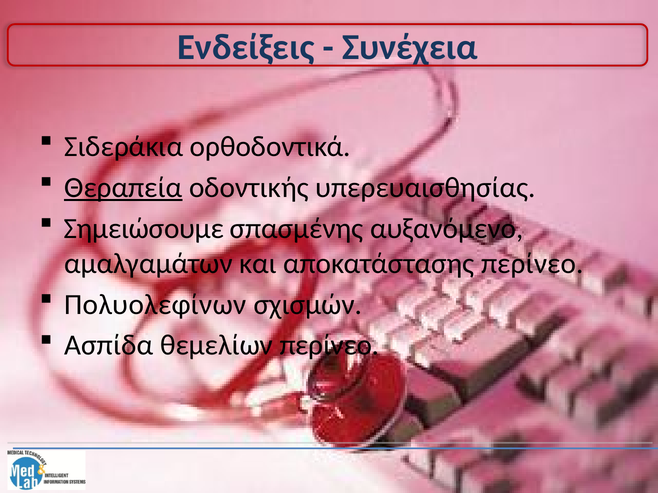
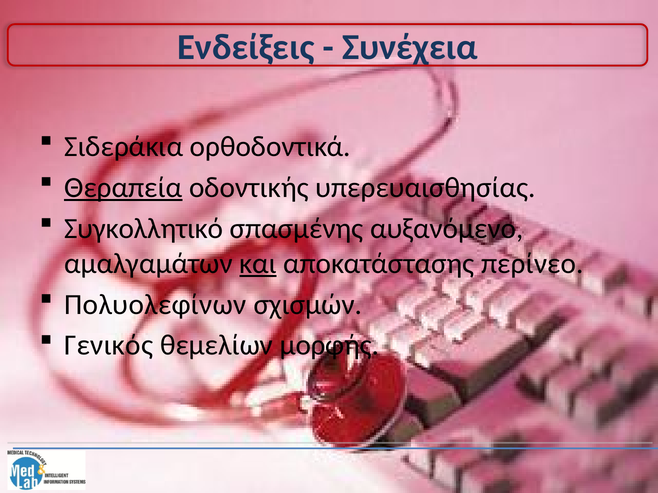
Σημειώσουμε: Σημειώσουμε -> Συγκολλητικό
και underline: none -> present
Ασπίδα: Ασπίδα -> Γενικός
θεμελίων περίνεο: περίνεο -> μορφής
